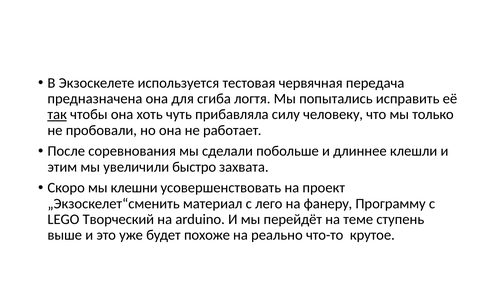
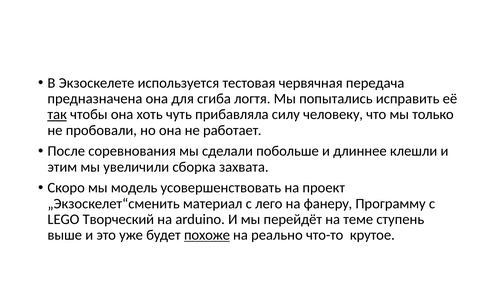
быстро: быстро -> сборка
клешни: клешни -> модель
похоже underline: none -> present
